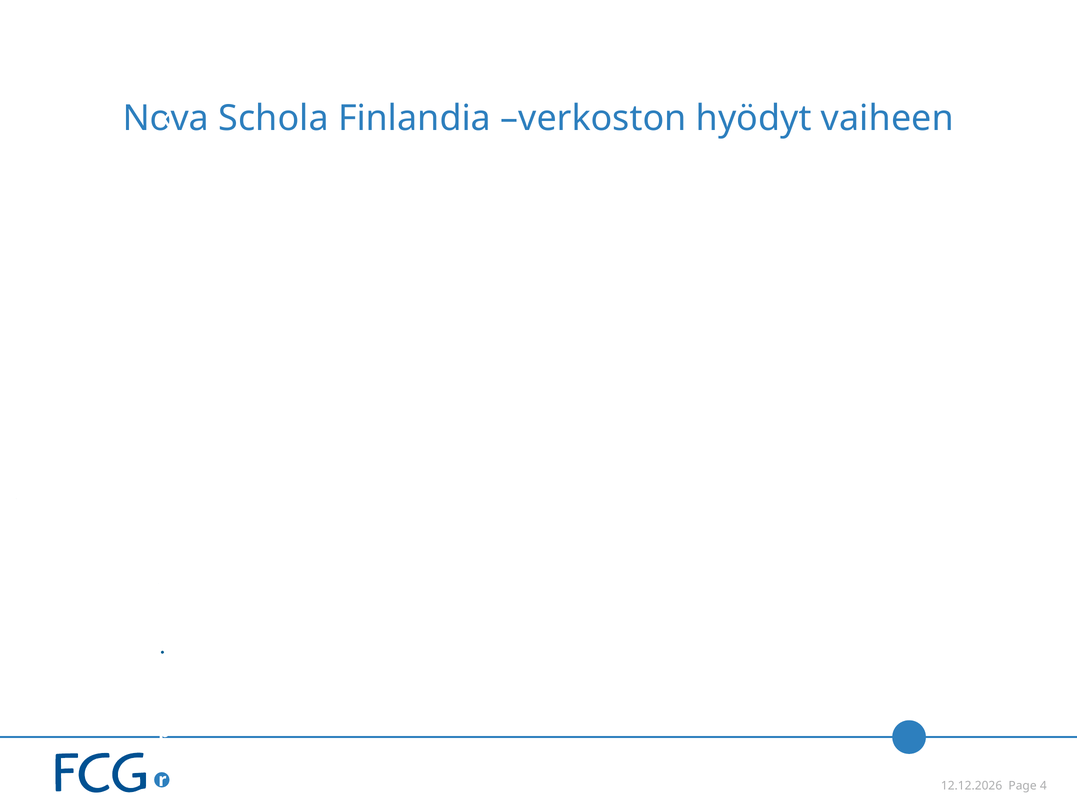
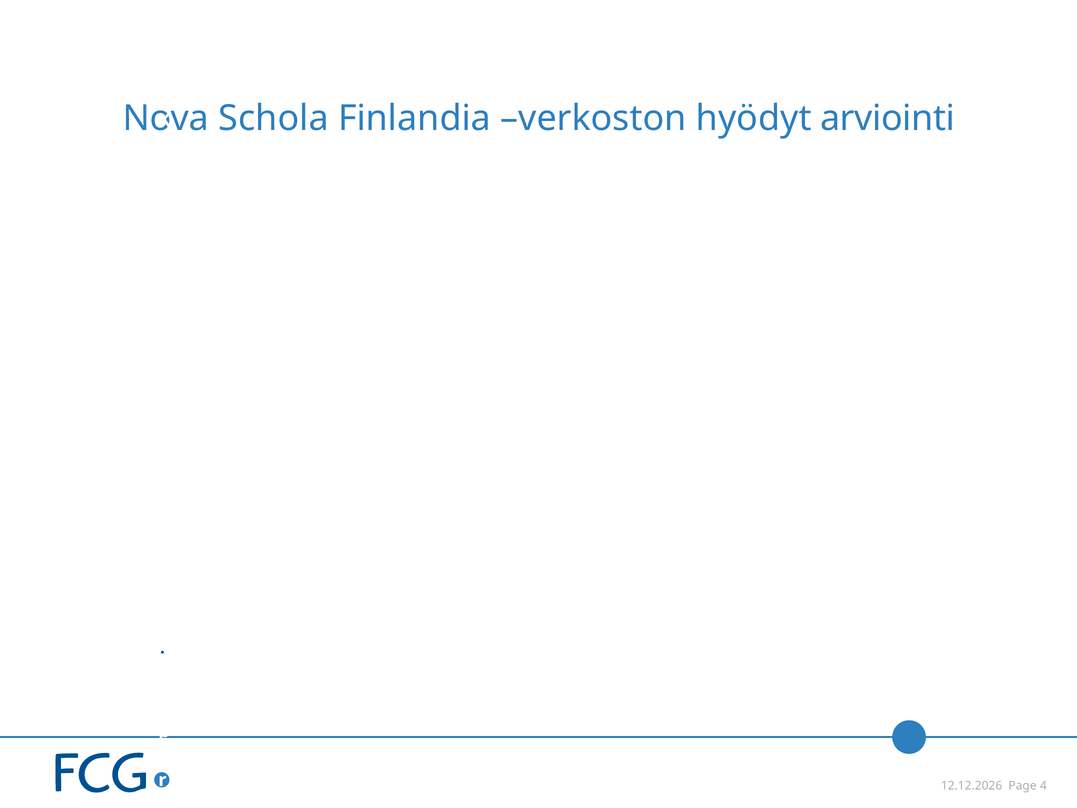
vaiheen: vaiheen -> arviointi
